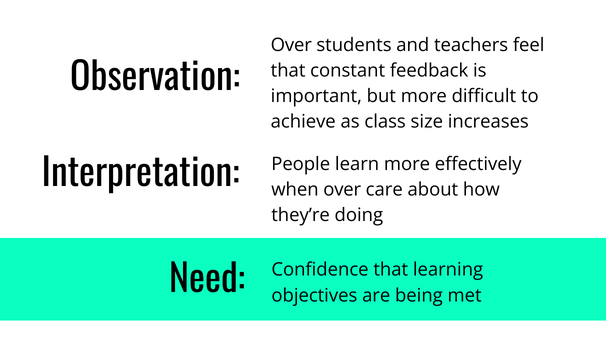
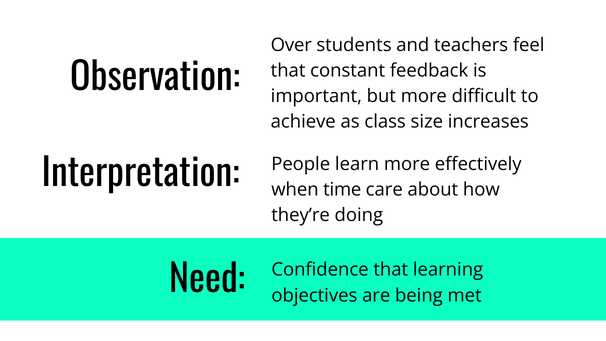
when over: over -> time
